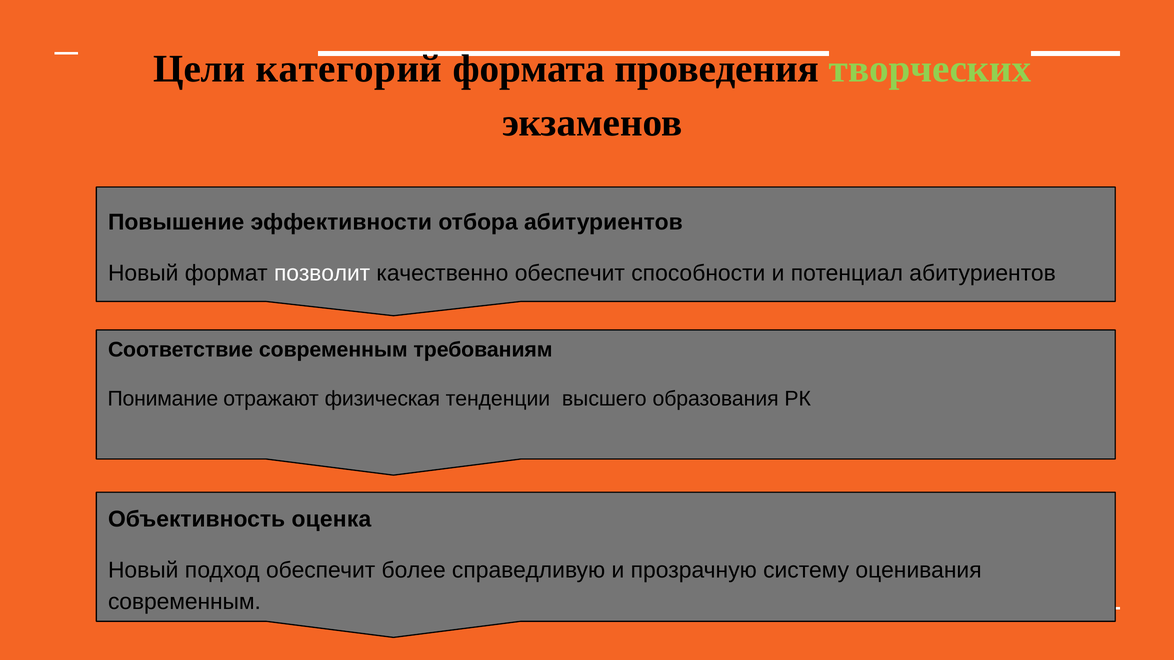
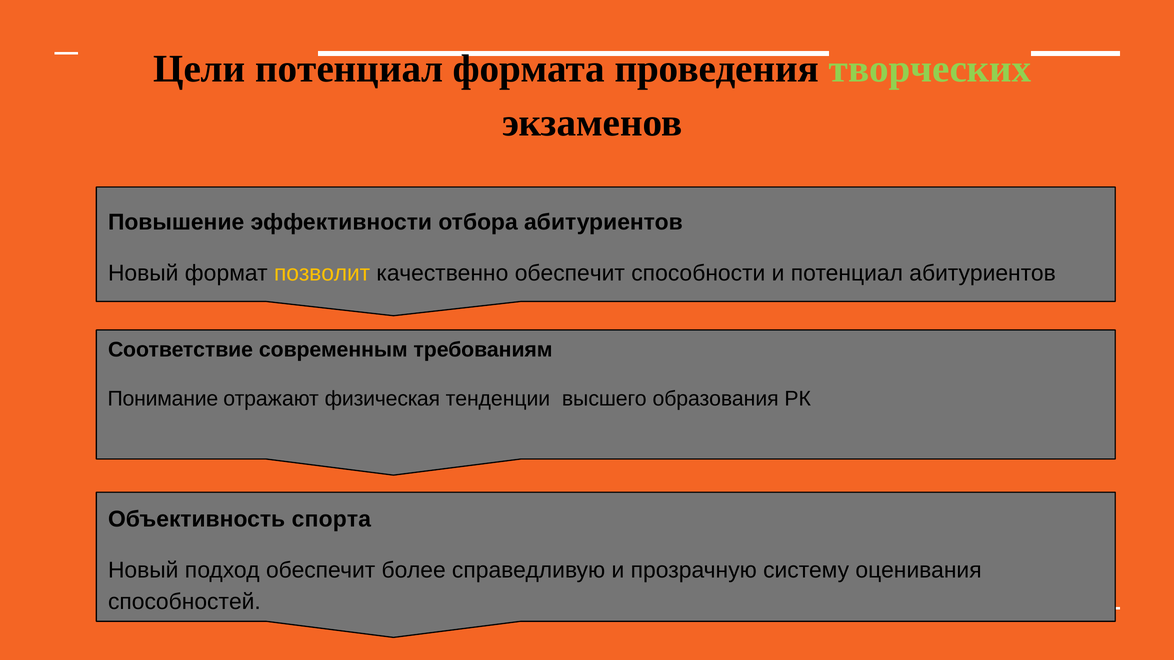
Цели категорий: категорий -> потенциал
позволит colour: white -> yellow
оценка: оценка -> спорта
современным at (184, 602): современным -> способностей
